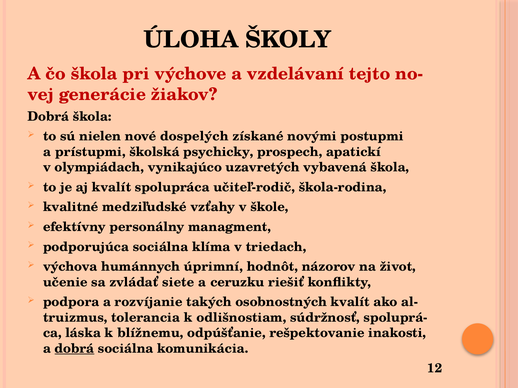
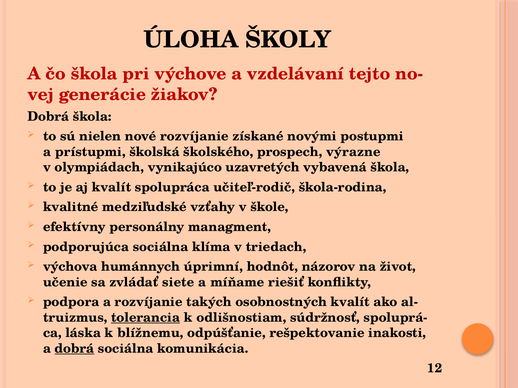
nové dospelých: dospelých -> rozvíjanie
psychicky: psychicky -> školského
apatickí: apatickí -> výrazne
ceruzku: ceruzku -> míňame
tolerancia underline: none -> present
